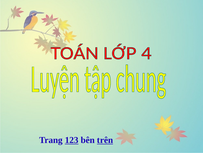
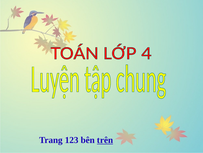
123 underline: present -> none
